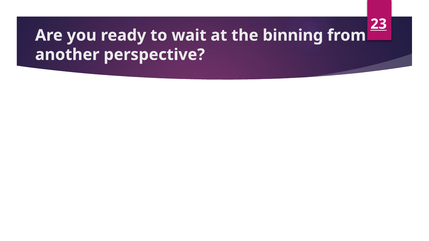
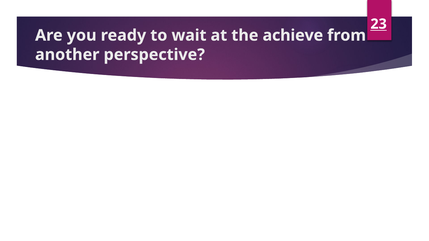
binning: binning -> achieve
